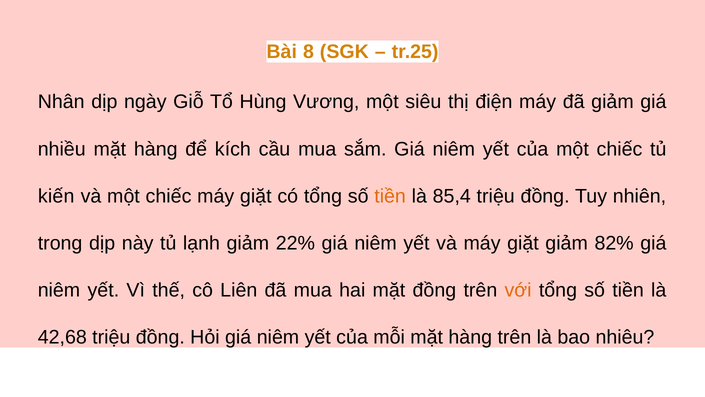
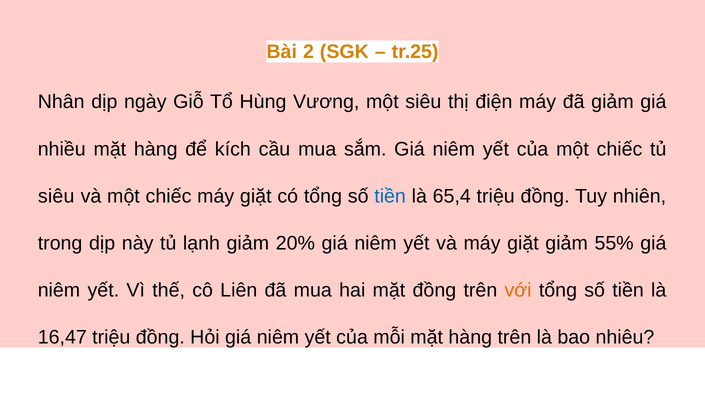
8: 8 -> 2
kiến at (56, 196): kiến -> siêu
tiền at (390, 196) colour: orange -> blue
85,4: 85,4 -> 65,4
22%: 22% -> 20%
82%: 82% -> 55%
42,68: 42,68 -> 16,47
